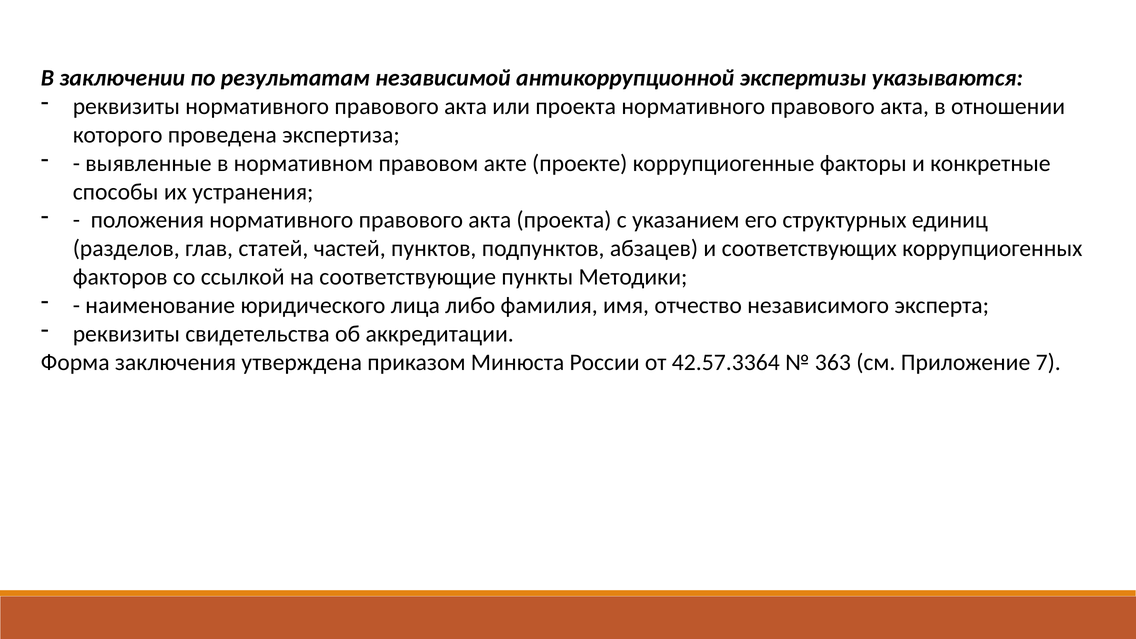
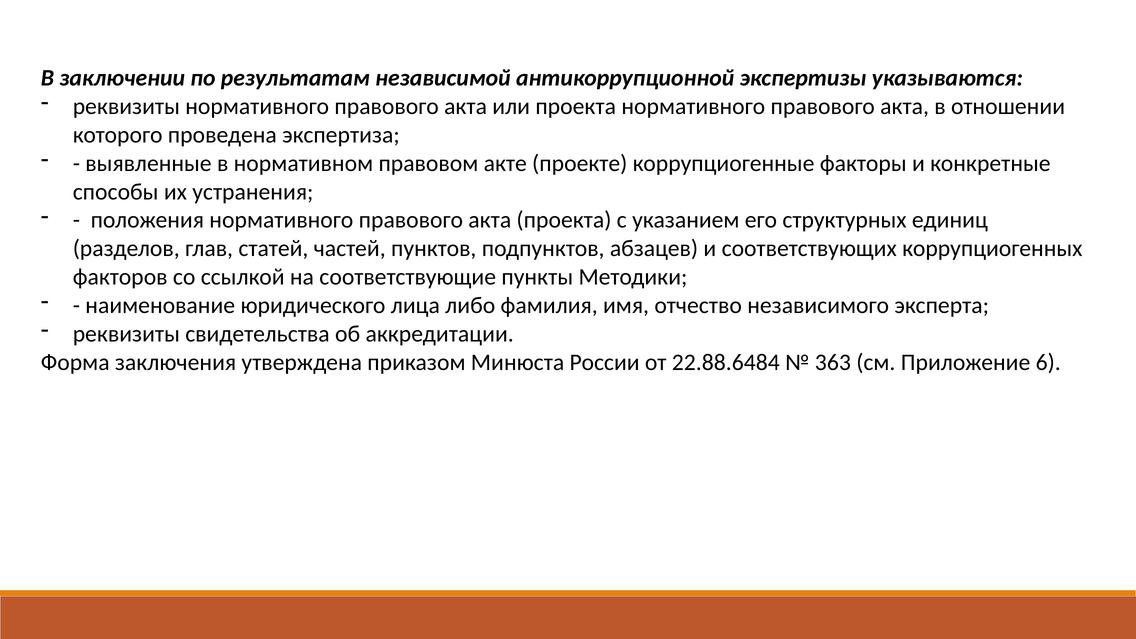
42.57.3364: 42.57.3364 -> 22.88.6484
7: 7 -> 6
